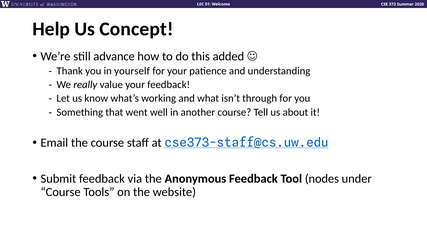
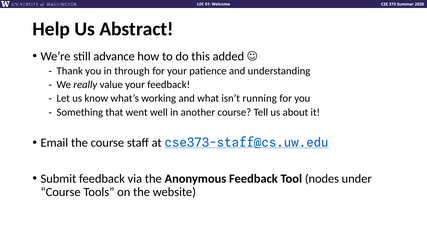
Concept: Concept -> Abstract
yourself: yourself -> through
through: through -> running
